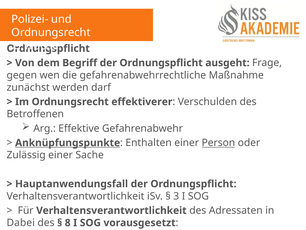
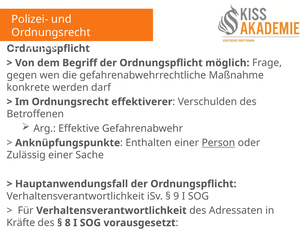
ausgeht: ausgeht -> möglich
zunächst: zunächst -> konkrete
Anknüpfungspunkte underline: present -> none
3: 3 -> 9
Dabei: Dabei -> Kräfte
